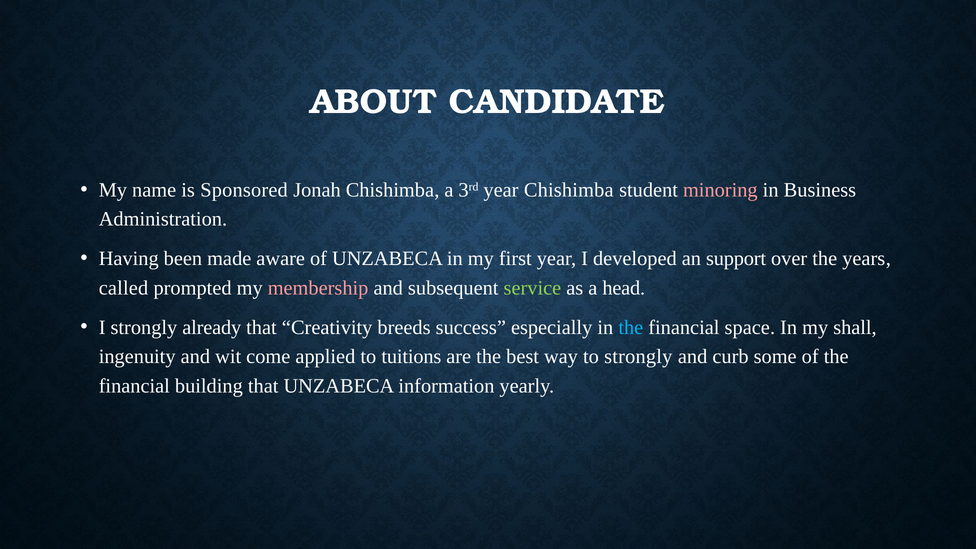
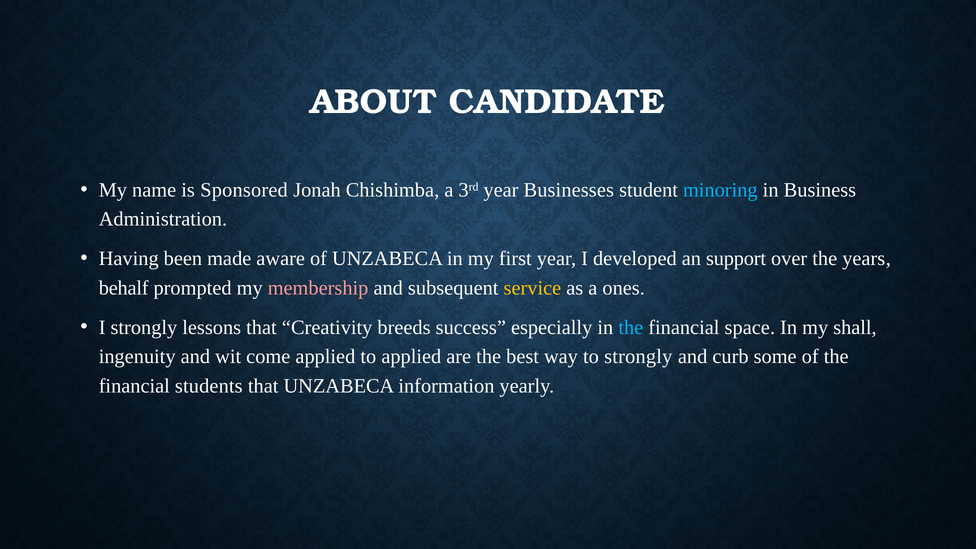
year Chishimba: Chishimba -> Businesses
minoring colour: pink -> light blue
called: called -> behalf
service colour: light green -> yellow
head: head -> ones
already: already -> lessons
to tuitions: tuitions -> applied
building: building -> students
